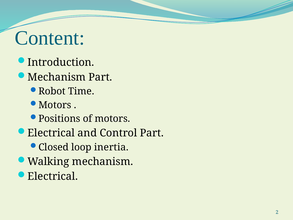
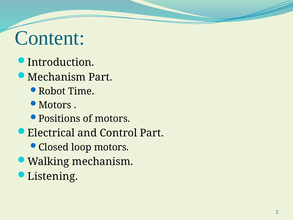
loop inertia: inertia -> motors
Electrical at (53, 176): Electrical -> Listening
